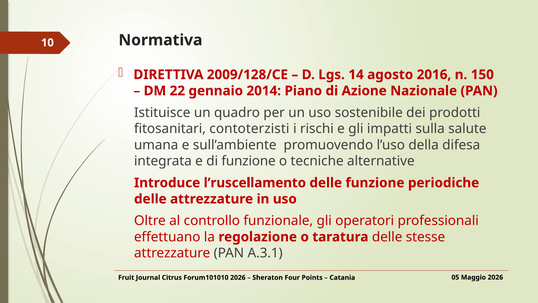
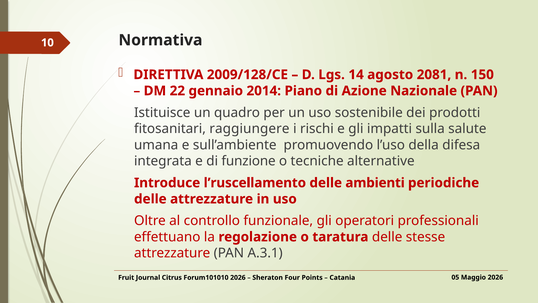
2016: 2016 -> 2081
contoterzisti: contoterzisti -> raggiungere
delle funzione: funzione -> ambienti
